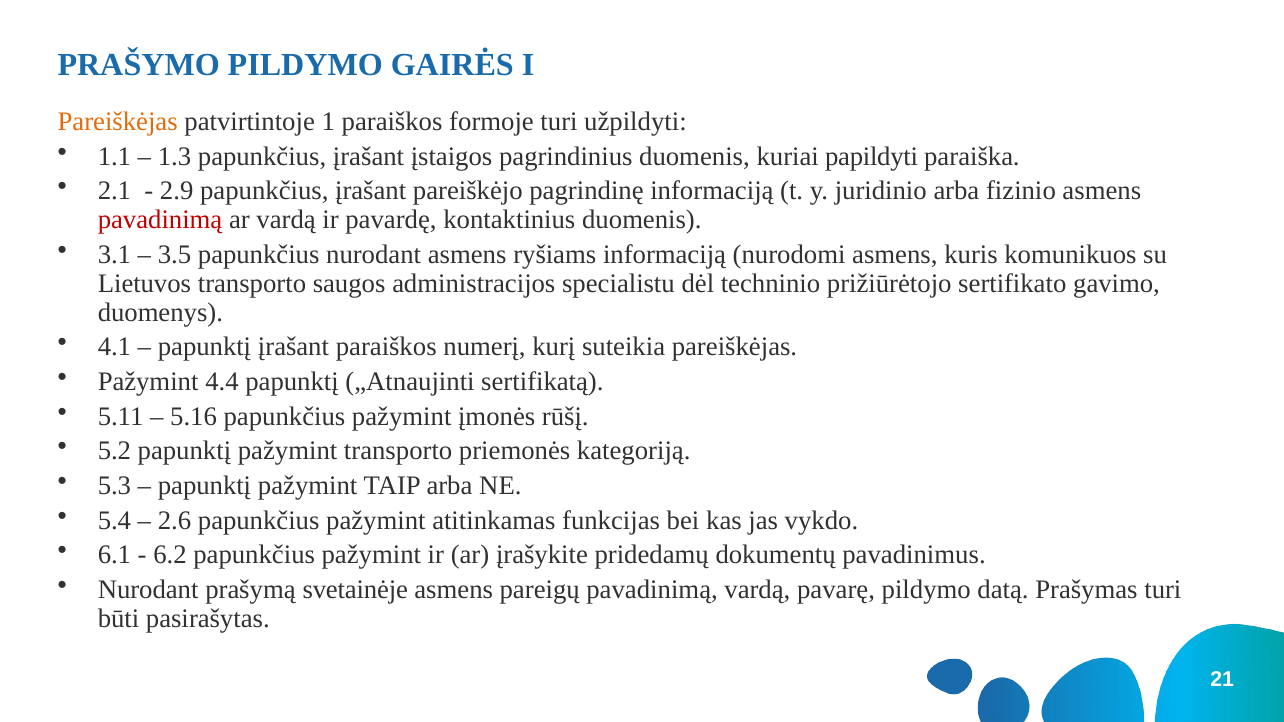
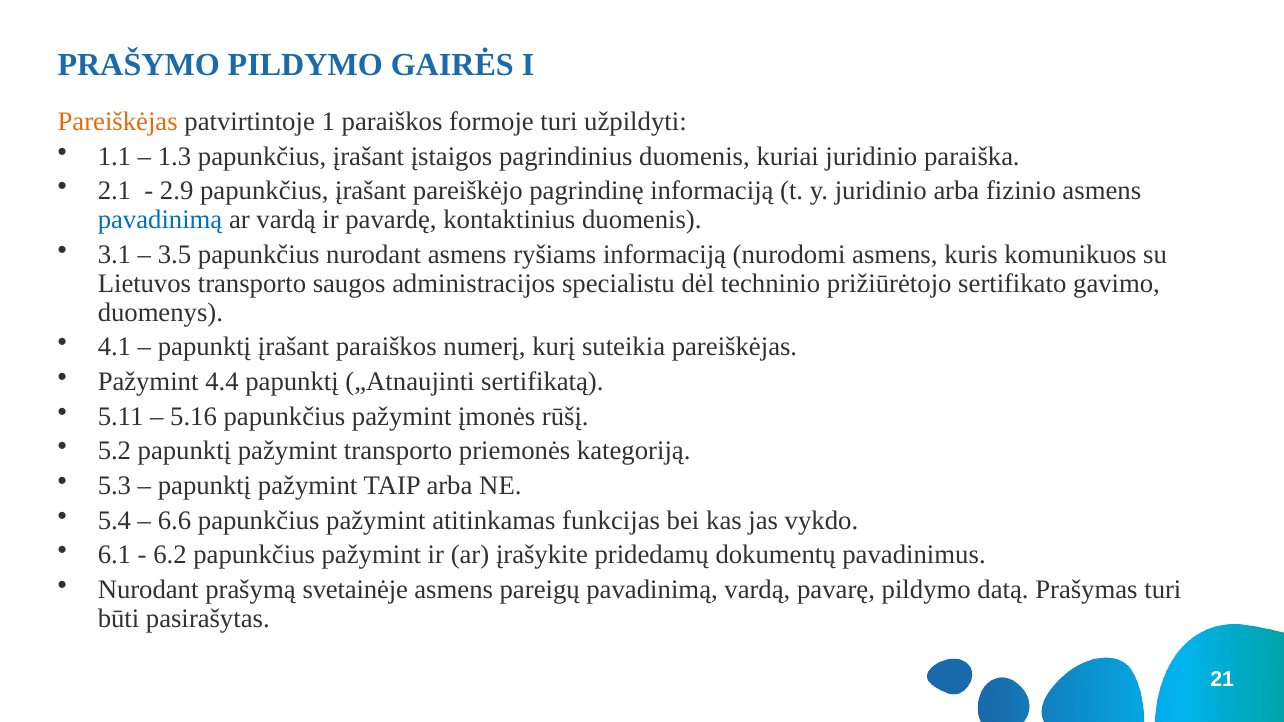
kuriai papildyti: papildyti -> juridinio
pavadinimą at (160, 220) colour: red -> blue
2.6: 2.6 -> 6.6
